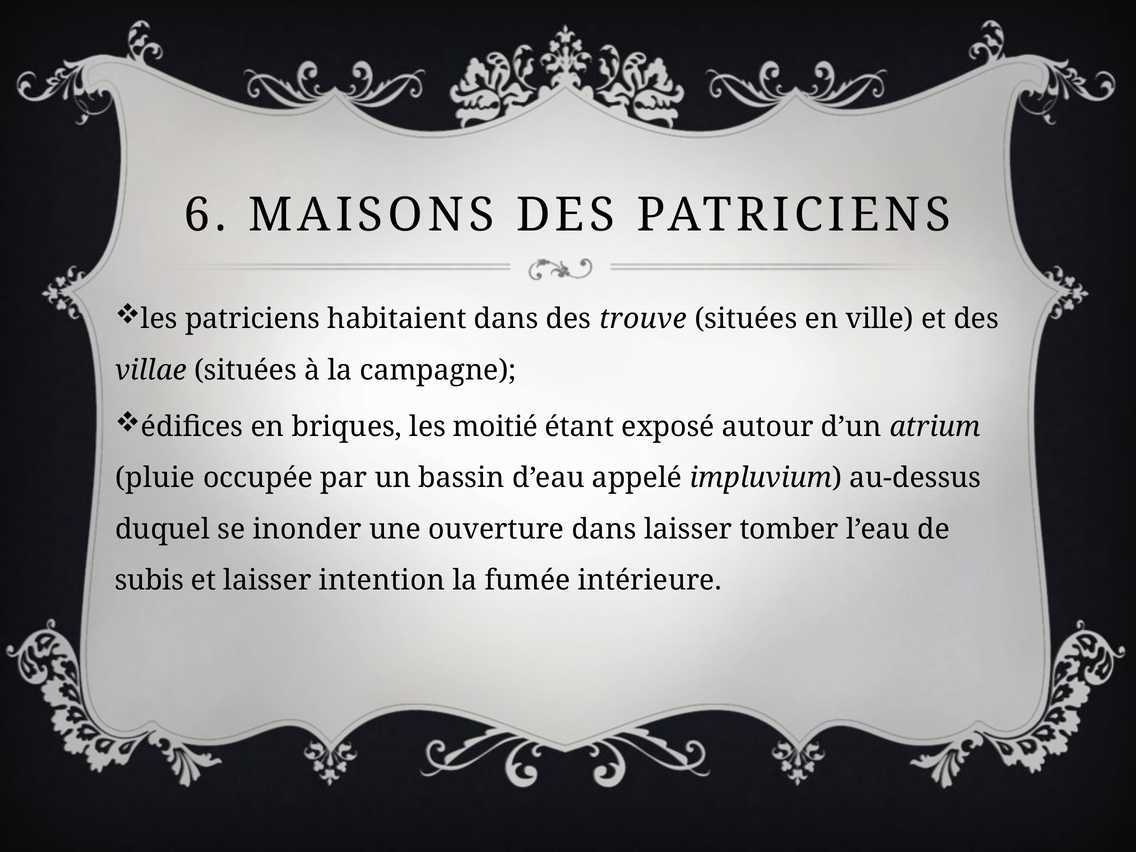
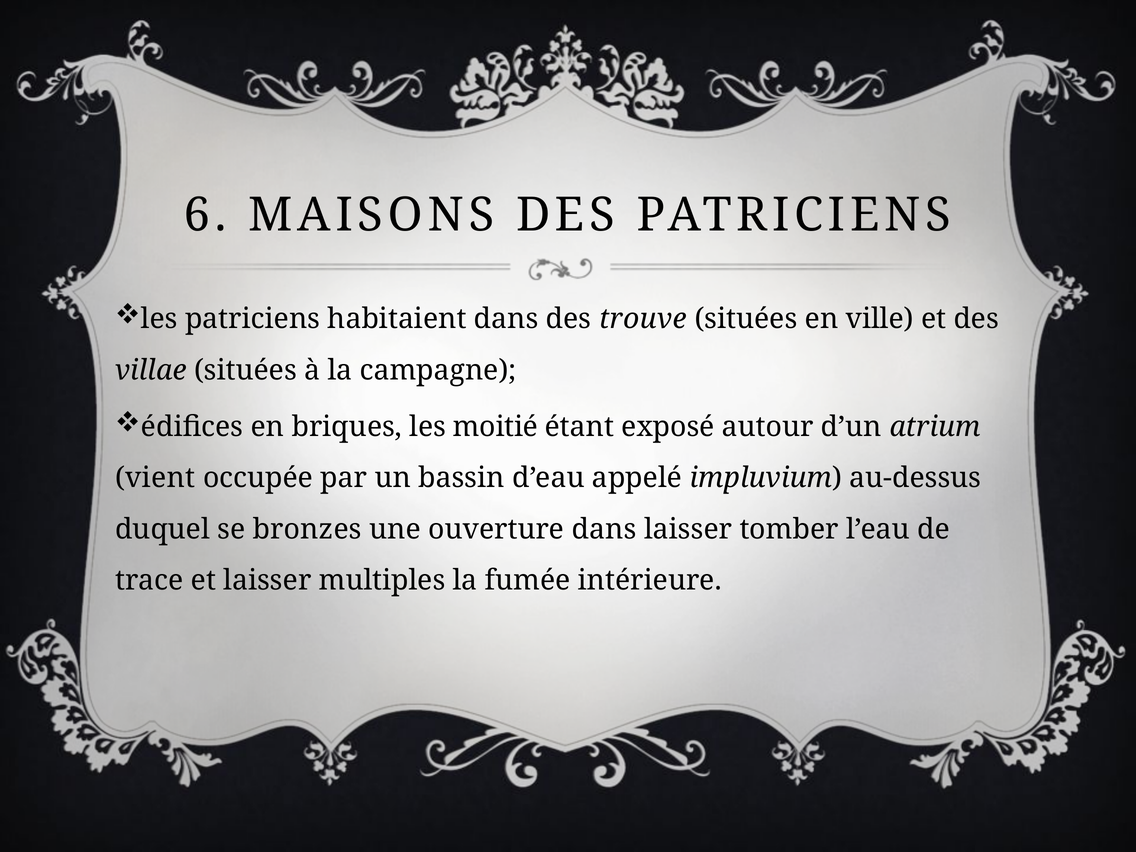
pluie: pluie -> vient
inonder: inonder -> bronzes
subis: subis -> trace
intention: intention -> multiples
